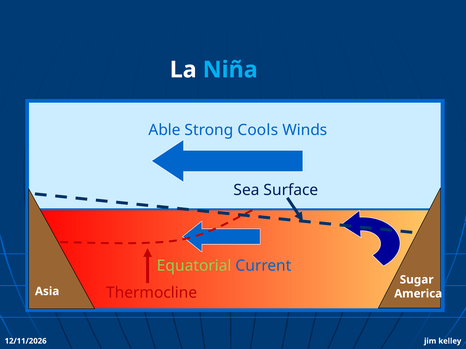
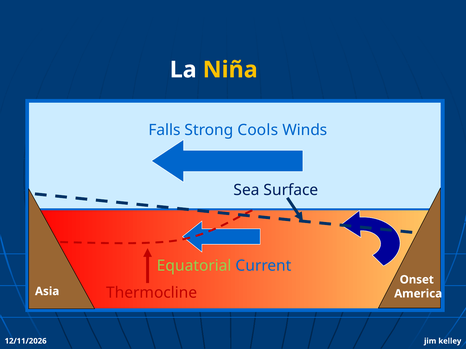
Niña colour: light blue -> yellow
Able: Able -> Falls
Sugar: Sugar -> Onset
